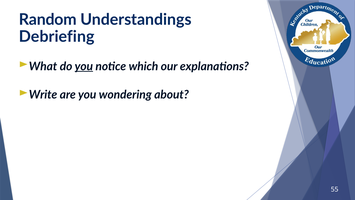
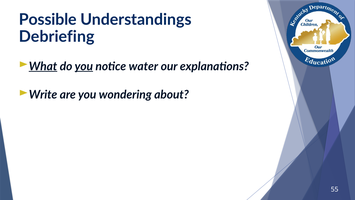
Random: Random -> Possible
What underline: none -> present
which: which -> water
